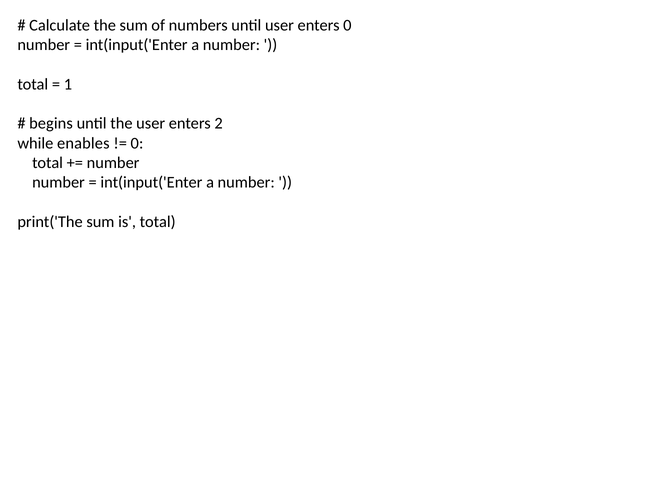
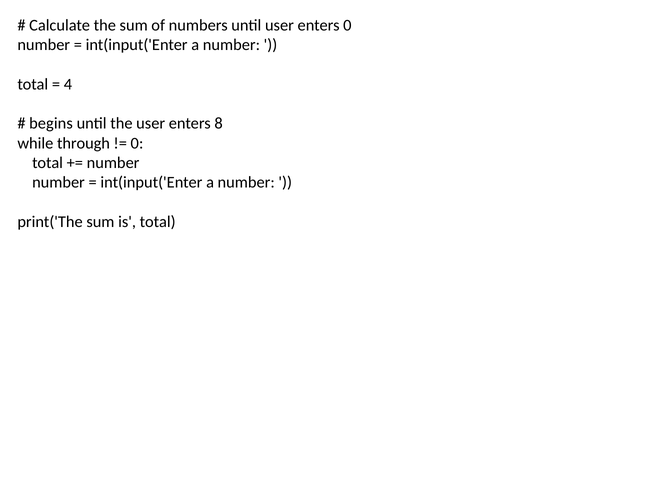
1: 1 -> 4
2: 2 -> 8
enables: enables -> through
